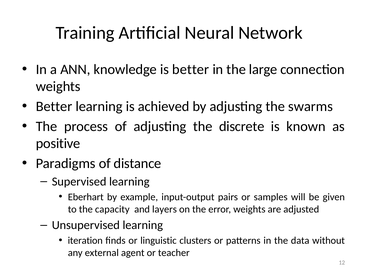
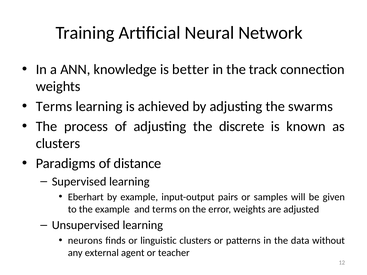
large: large -> track
Better at (54, 107): Better -> Terms
positive at (58, 144): positive -> clusters
the capacity: capacity -> example
and layers: layers -> terms
iteration: iteration -> neurons
